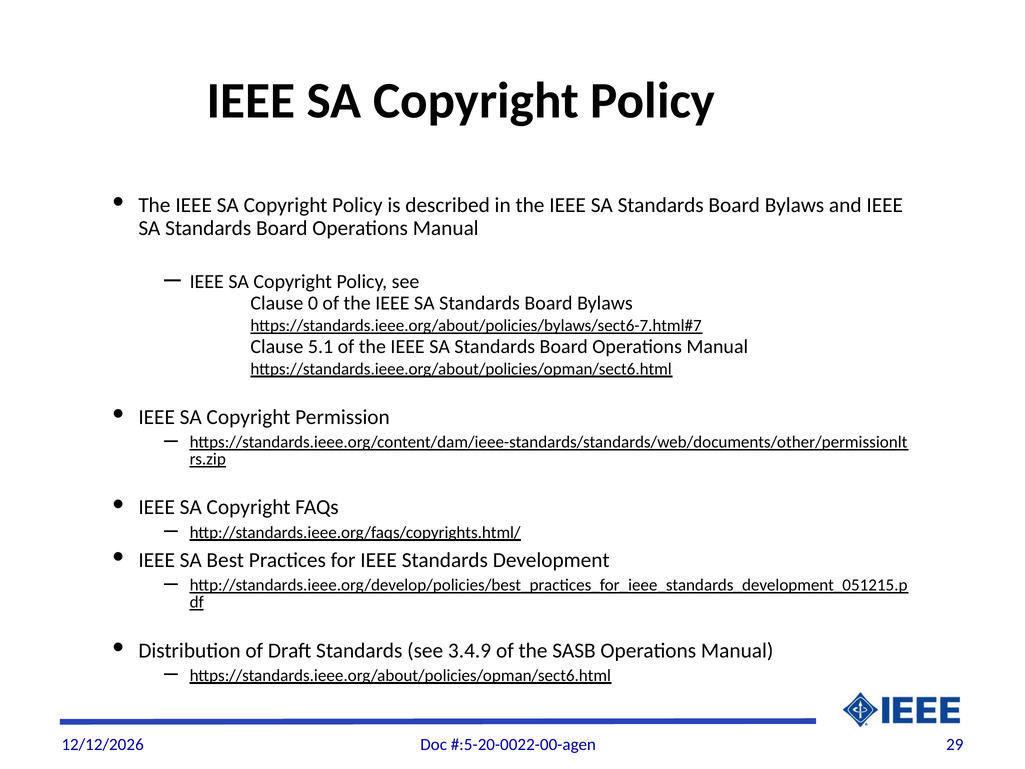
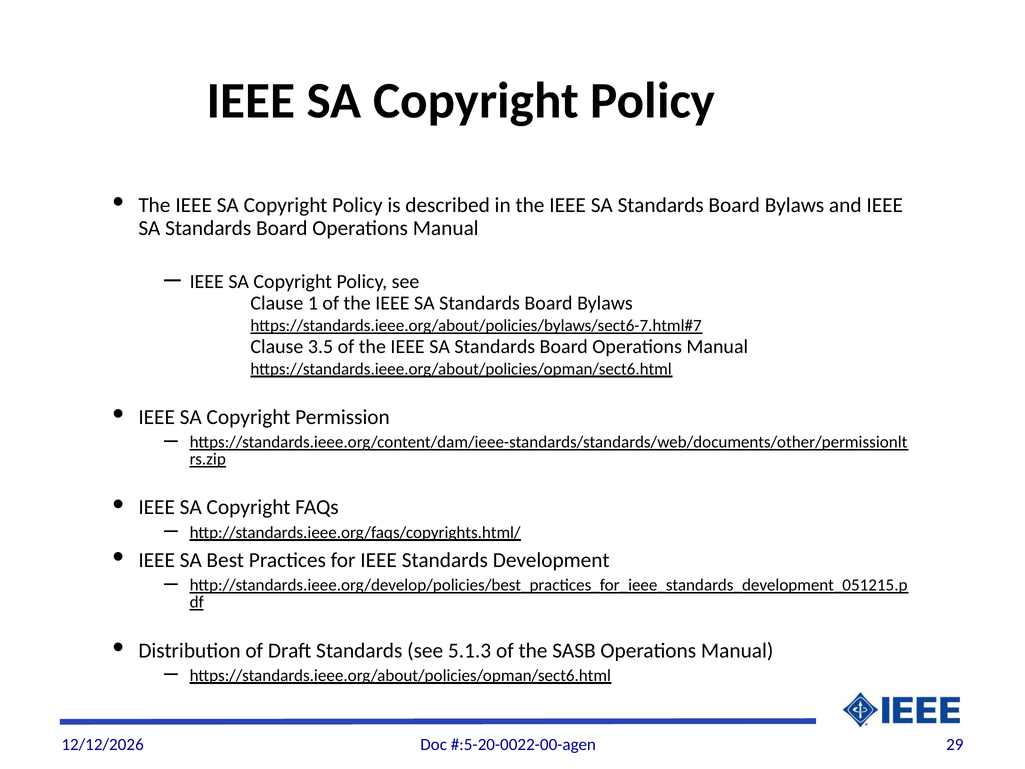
0: 0 -> 1
5.1: 5.1 -> 3.5
3.4.9: 3.4.9 -> 5.1.3
